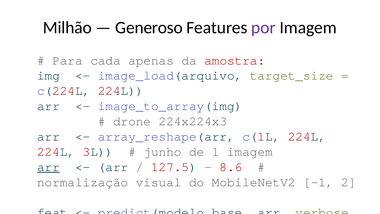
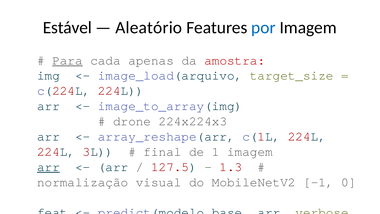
Milhão: Milhão -> Estável
Generoso: Generoso -> Aleatório
por colour: purple -> blue
Para at (67, 60) underline: none -> present
junho: junho -> final
8.6: 8.6 -> 1.3
2: 2 -> 0
